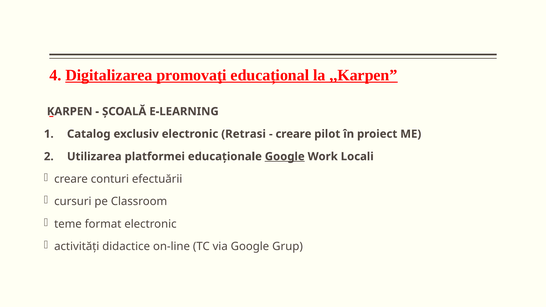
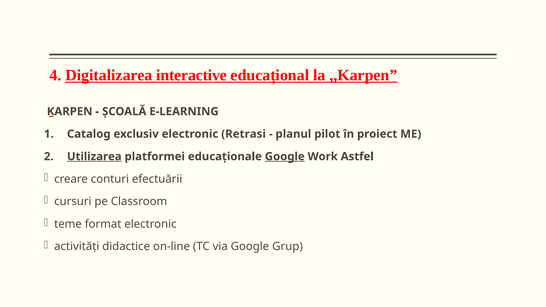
promovaţi: promovaţi -> interactive
creare at (293, 134): creare -> planul
Utilizarea underline: none -> present
Locali: Locali -> Astfel
